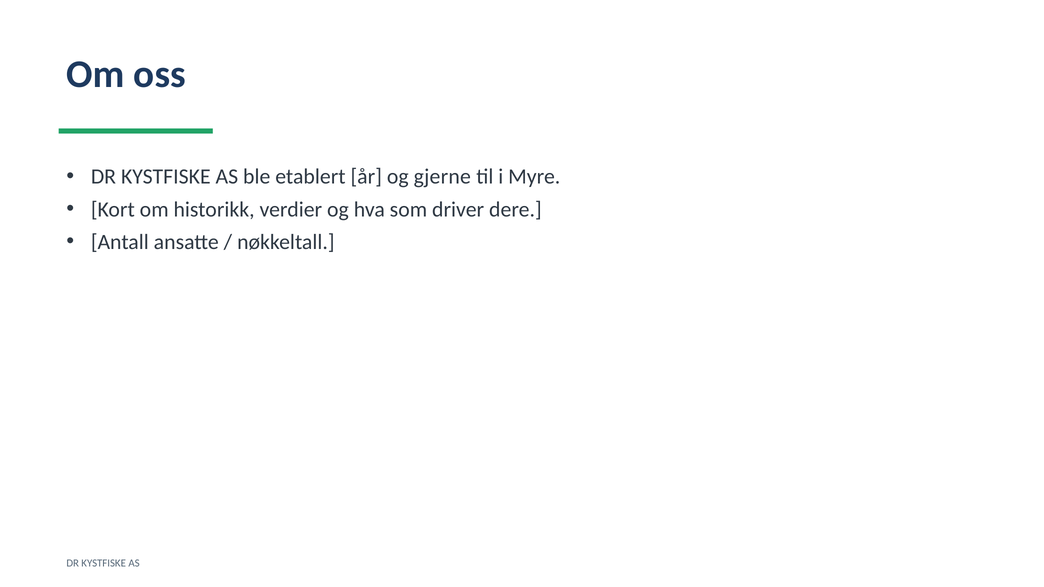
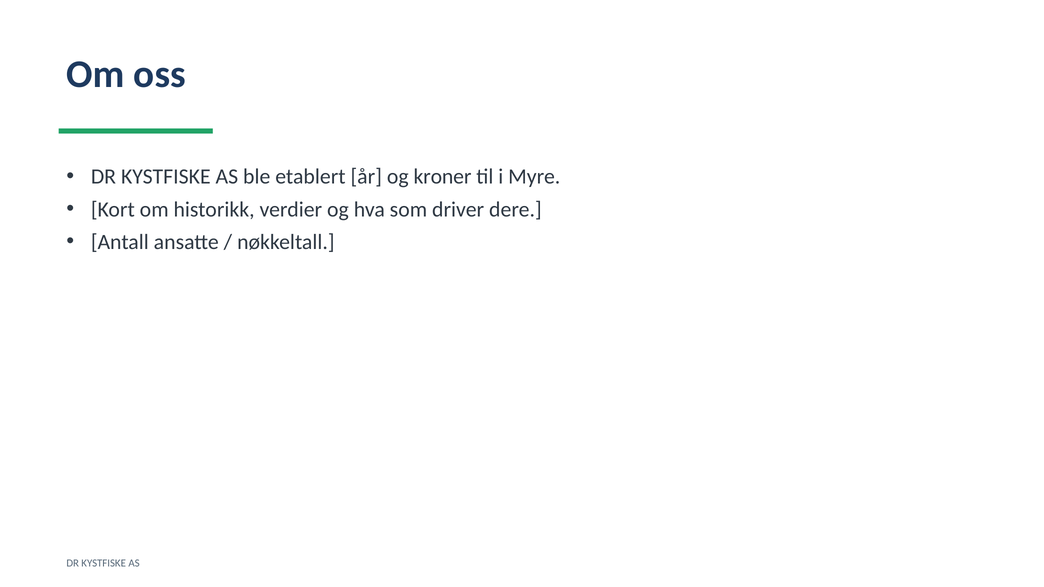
gjerne: gjerne -> kroner
